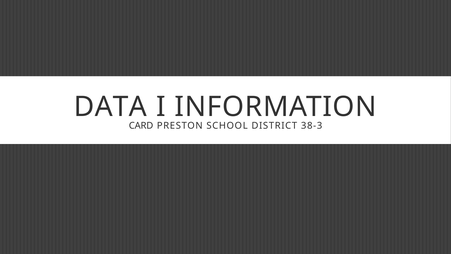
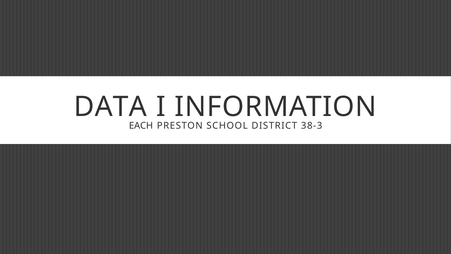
CARD: CARD -> EACH
